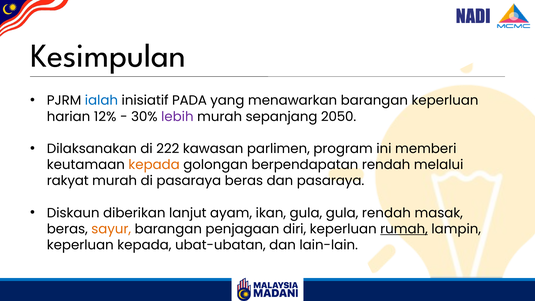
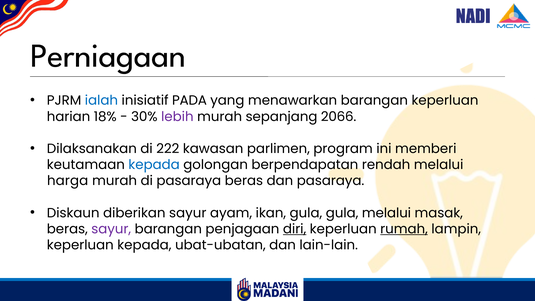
Kesimpulan: Kesimpulan -> Perniagaan
12%: 12% -> 18%
2050: 2050 -> 2066
kepada at (154, 165) colour: orange -> blue
rakyat: rakyat -> harga
diberikan lanjut: lanjut -> sayur
gula rendah: rendah -> melalui
sayur at (111, 229) colour: orange -> purple
diri underline: none -> present
